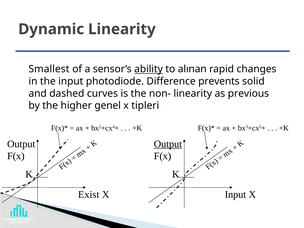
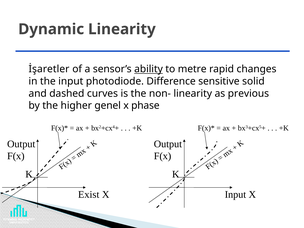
Smallest: Smallest -> İşaretler
alınan: alınan -> metre
prevents: prevents -> sensitive
tipleri: tipleri -> phase
Output at (168, 144) underline: present -> none
